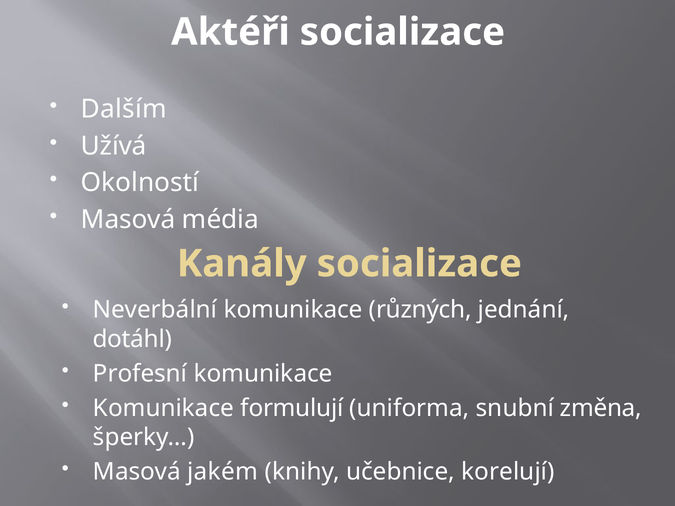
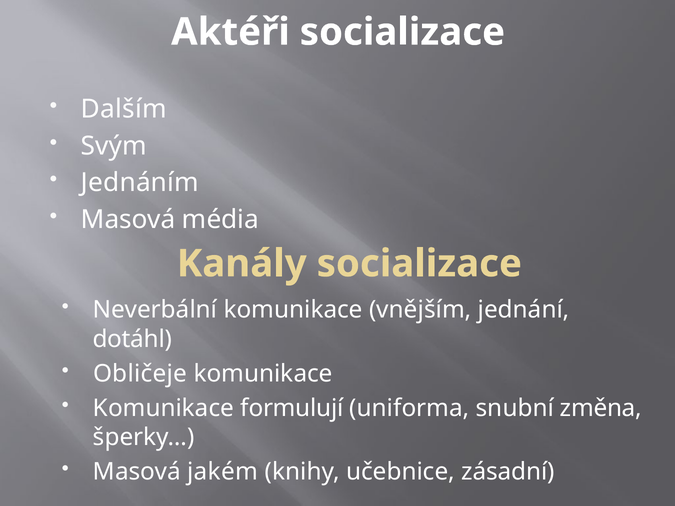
Užívá: Užívá -> Svým
Okolností: Okolností -> Jednáním
různých: různých -> vnějším
Profesní: Profesní -> Obličeje
korelují: korelují -> zásadní
